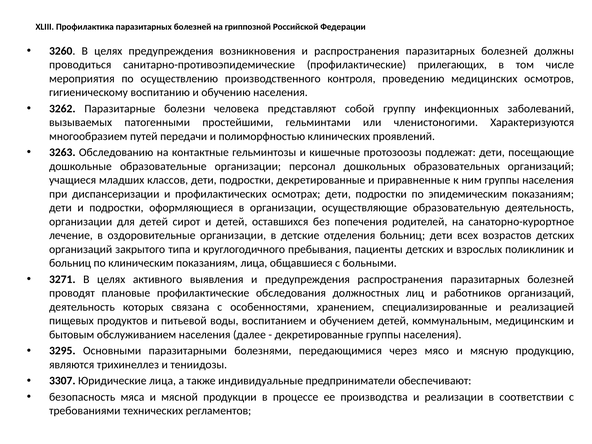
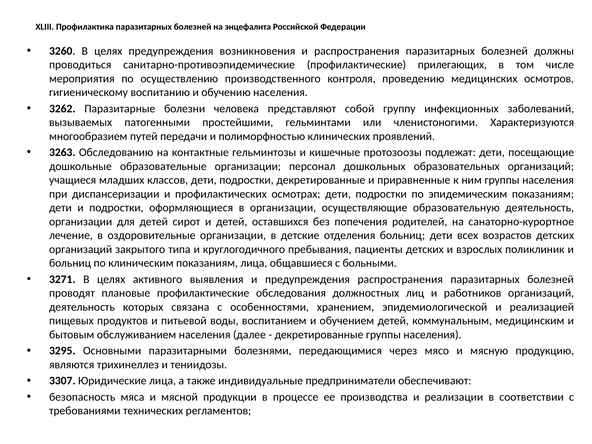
гриппозной: гриппозной -> энцефалита
специализированные: специализированные -> эпидемиологической
